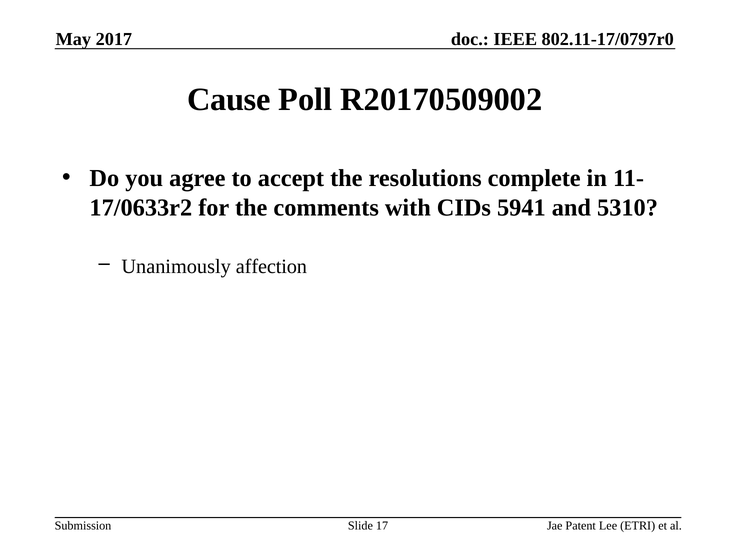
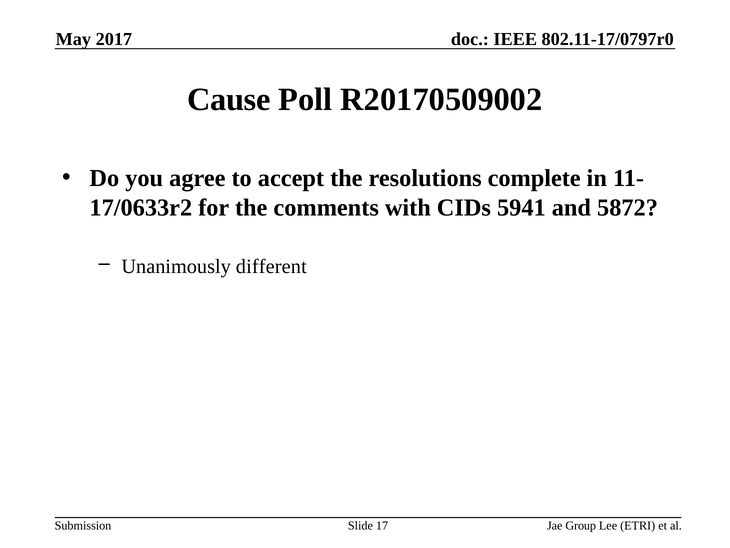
5310: 5310 -> 5872
affection: affection -> different
Patent: Patent -> Group
